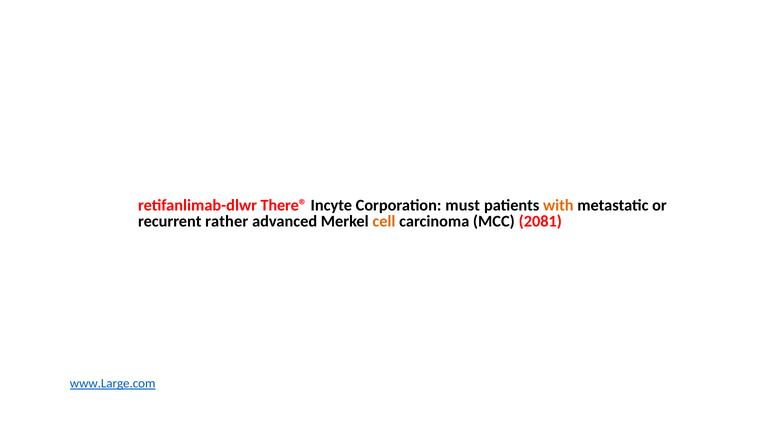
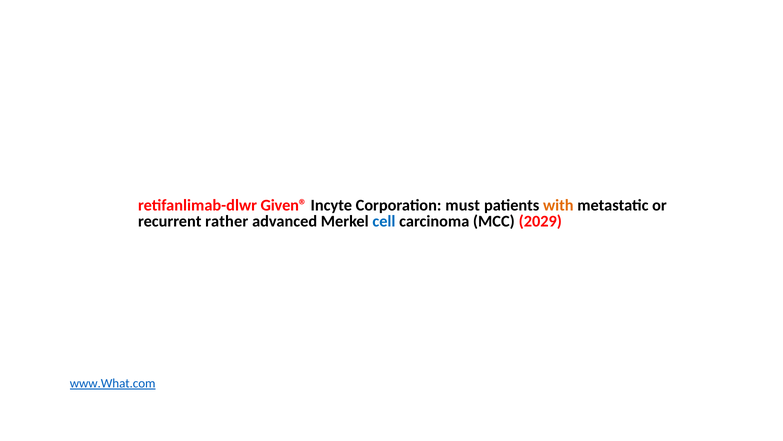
There®: There® -> Given®
cell colour: orange -> blue
2081: 2081 -> 2029
www.Large.com: www.Large.com -> www.What.com
